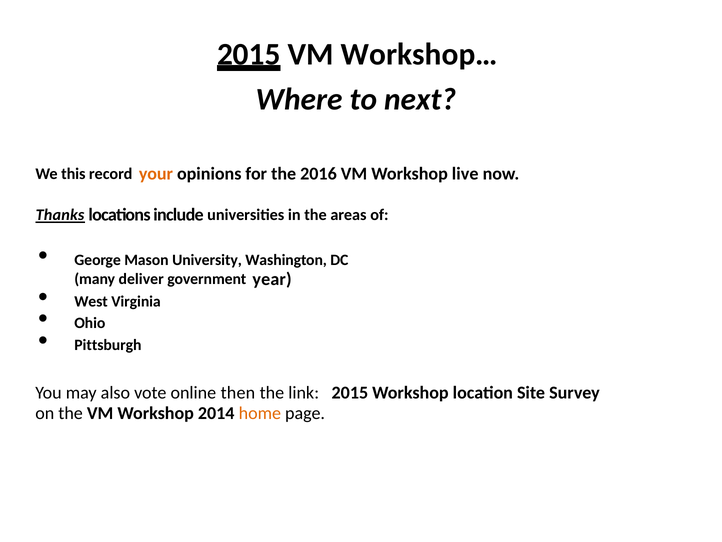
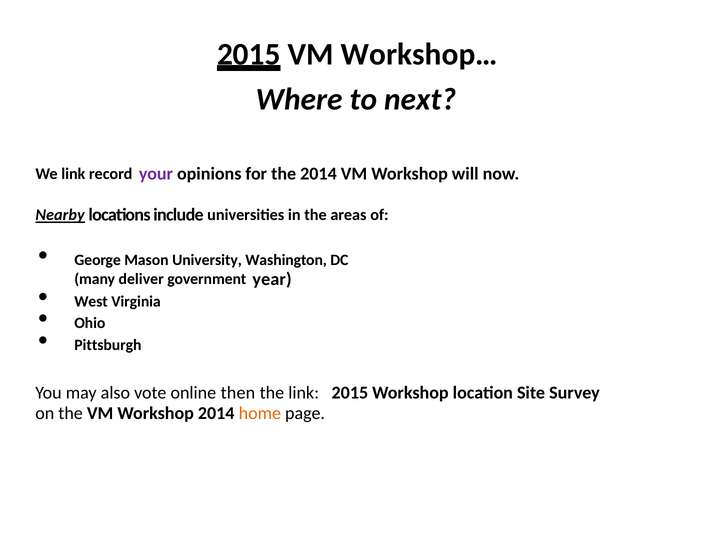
We this: this -> link
your colour: orange -> purple
the 2016: 2016 -> 2014
live: live -> will
Thanks: Thanks -> Nearby
